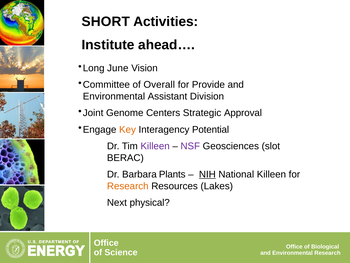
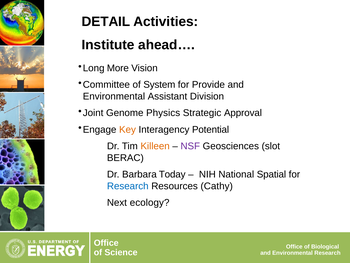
SHORT: SHORT -> DETAIL
June: June -> More
Overall: Overall -> System
Centers: Centers -> Physics
Killeen at (155, 146) colour: purple -> orange
Plants: Plants -> Today
NIH underline: present -> none
National Killeen: Killeen -> Spatial
Research at (128, 186) colour: orange -> blue
Lakes: Lakes -> Cathy
physical: physical -> ecology
